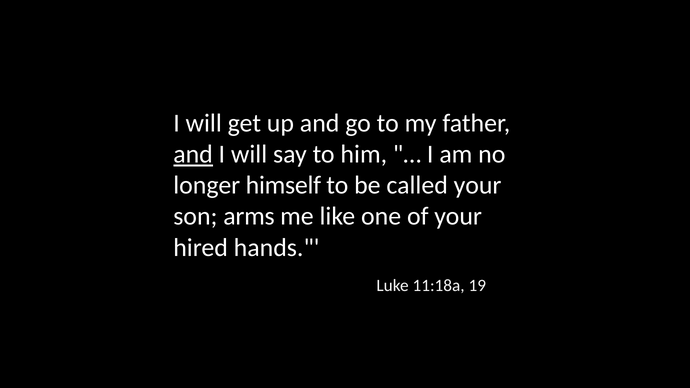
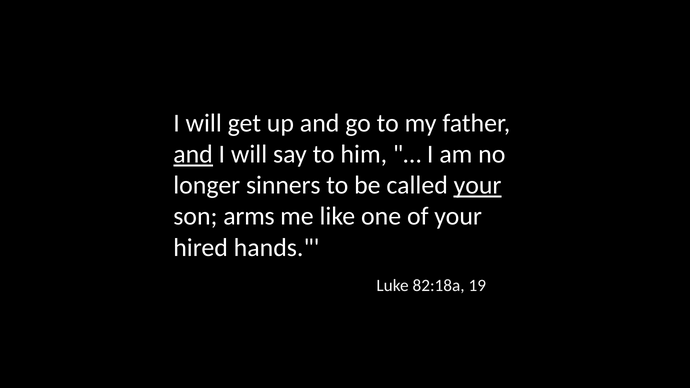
himself: himself -> sinners
your at (478, 185) underline: none -> present
11:18a: 11:18a -> 82:18a
